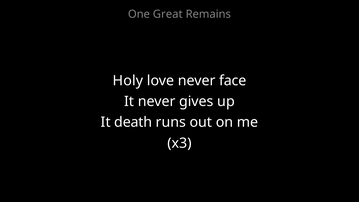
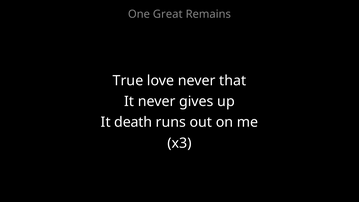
Holy: Holy -> True
face: face -> that
